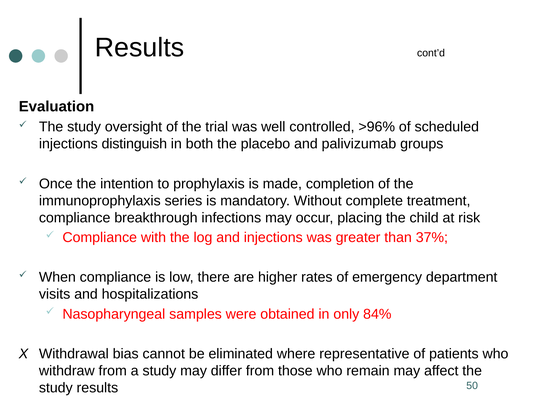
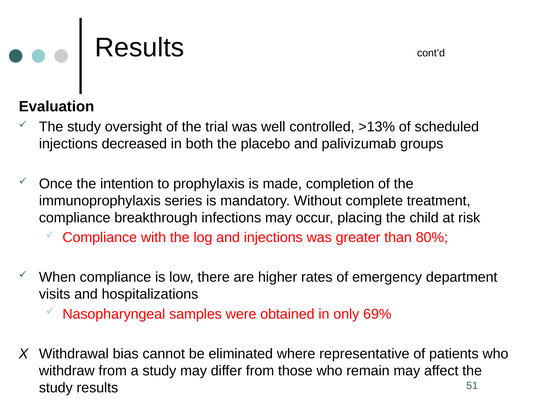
>96%: >96% -> >13%
distinguish: distinguish -> decreased
37%: 37% -> 80%
84%: 84% -> 69%
50: 50 -> 51
